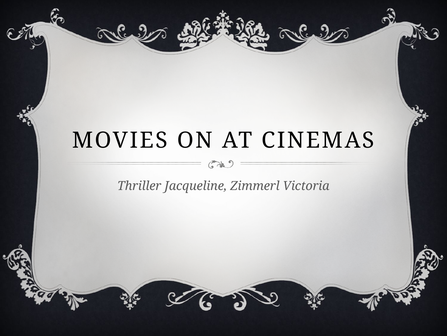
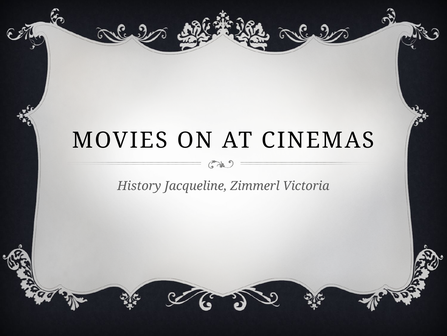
Thriller: Thriller -> History
